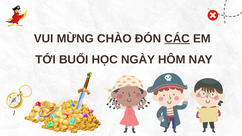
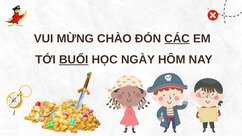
BUỔI underline: none -> present
